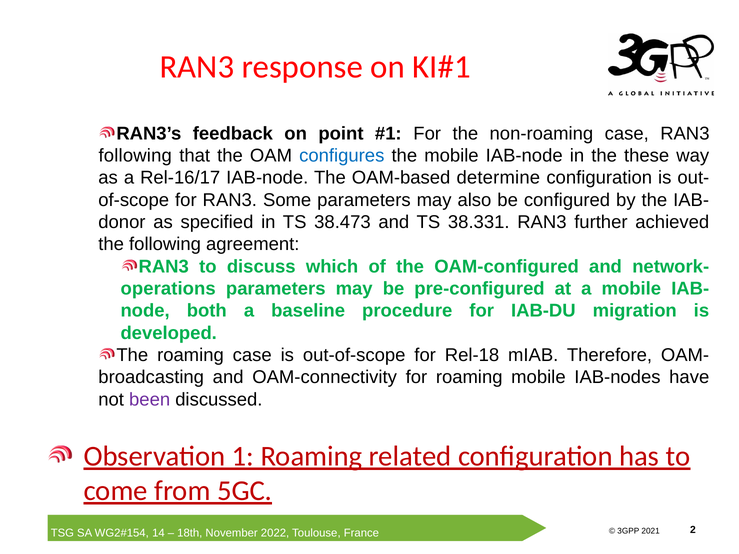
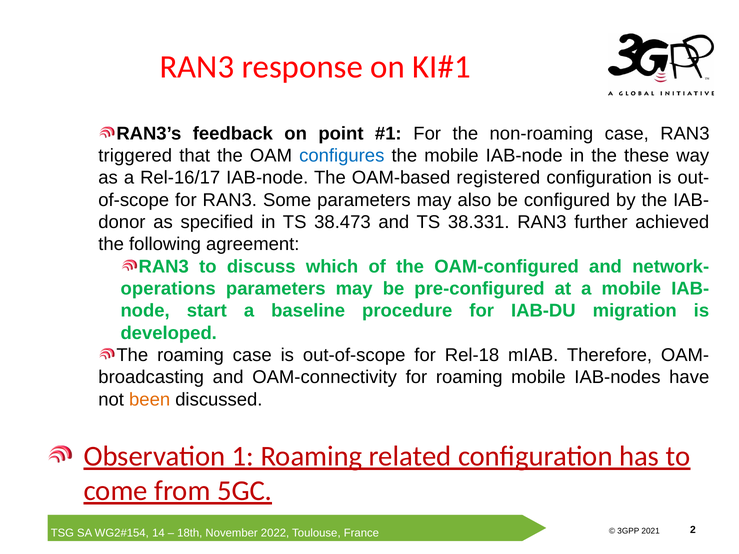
following at (135, 156): following -> triggered
determine: determine -> registered
both: both -> start
been colour: purple -> orange
